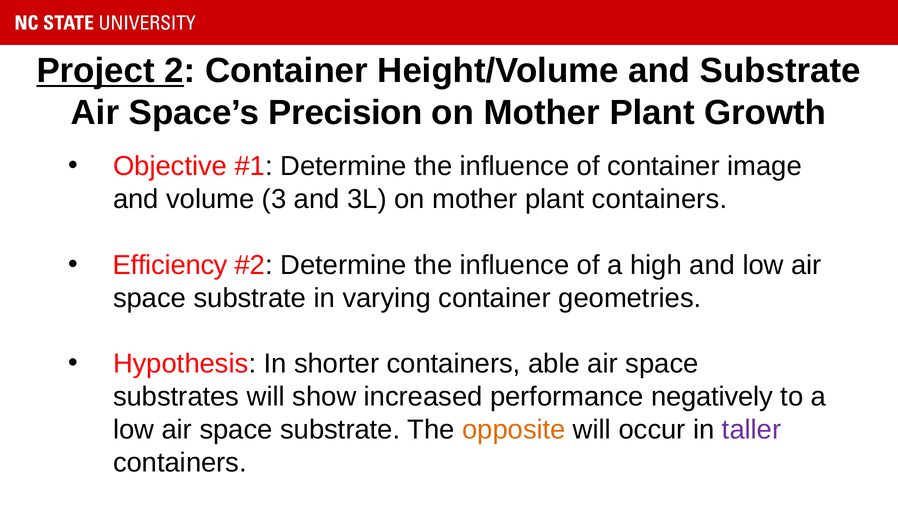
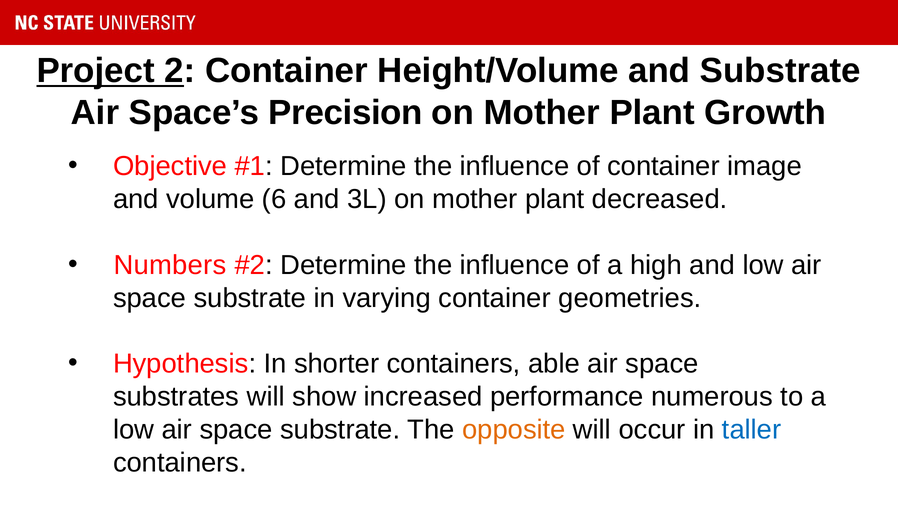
3: 3 -> 6
plant containers: containers -> decreased
Efficiency: Efficiency -> Numbers
negatively: negatively -> numerous
taller colour: purple -> blue
